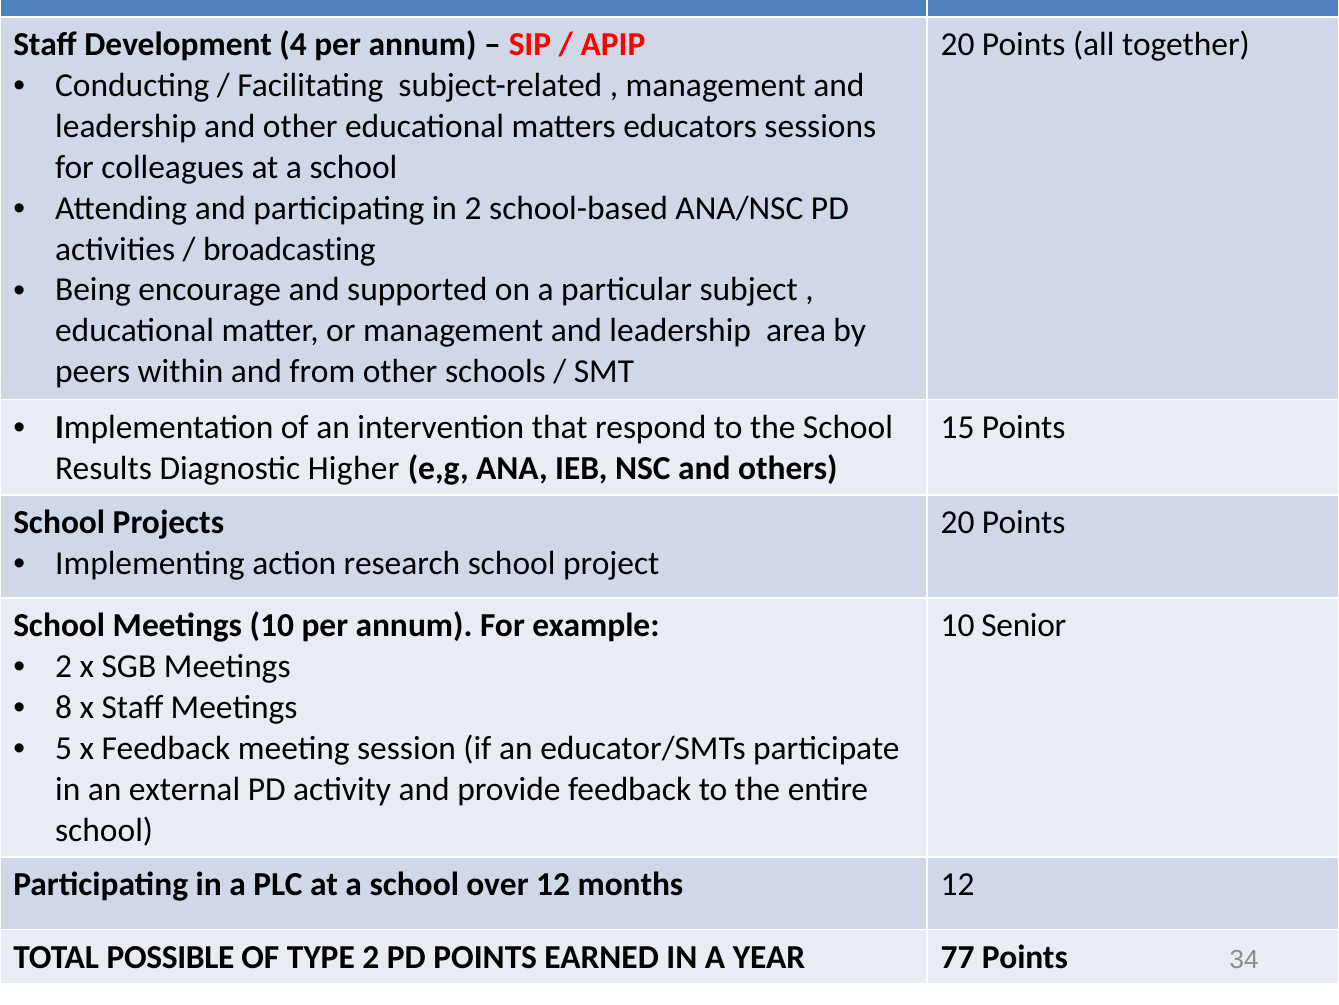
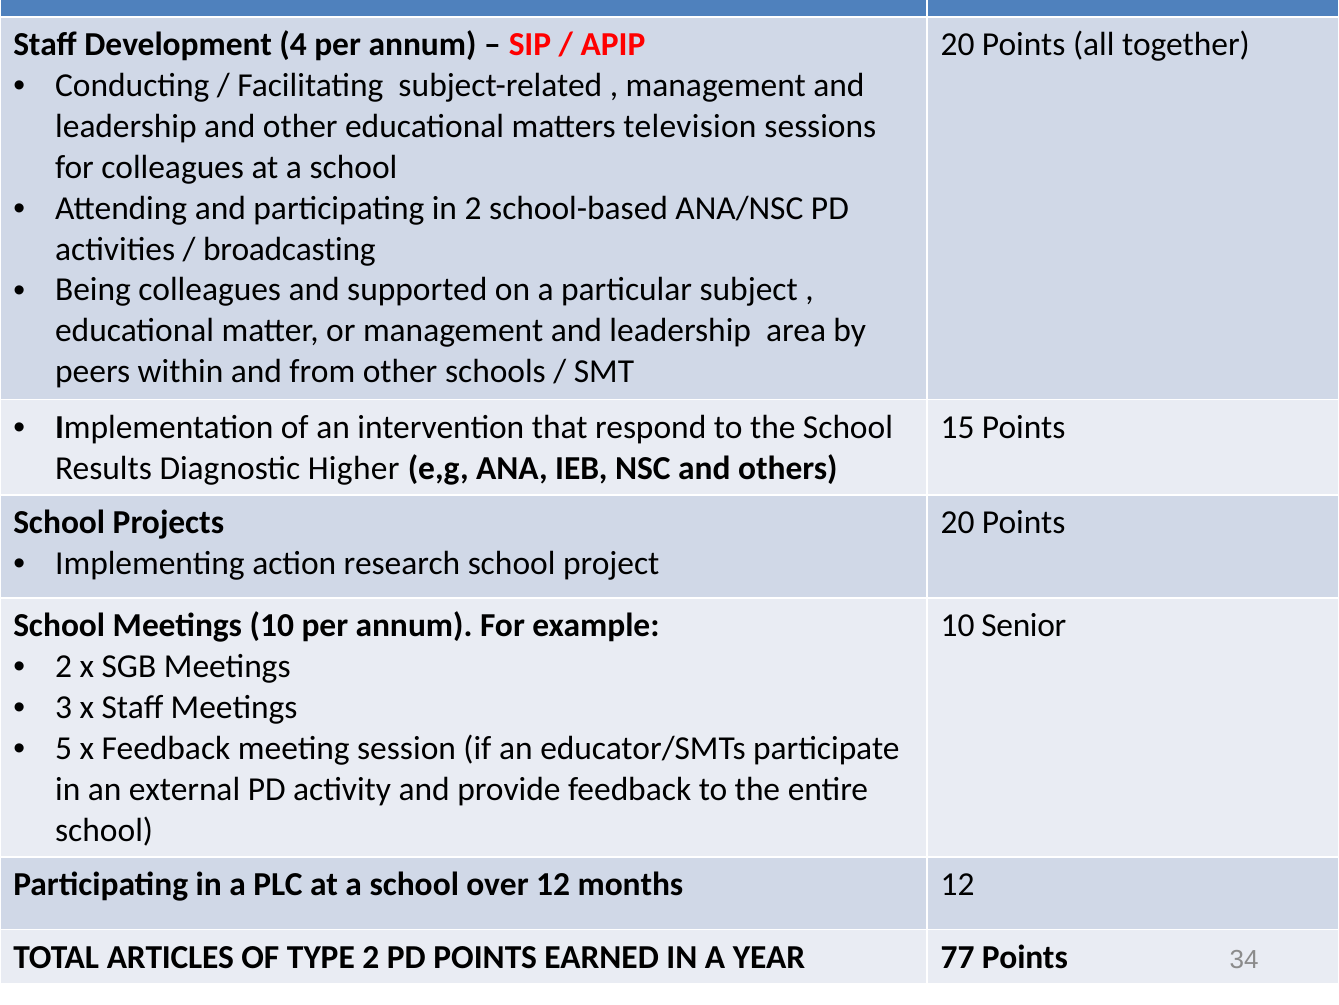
educators: educators -> television
Being encourage: encourage -> colleagues
8: 8 -> 3
POSSIBLE: POSSIBLE -> ARTICLES
